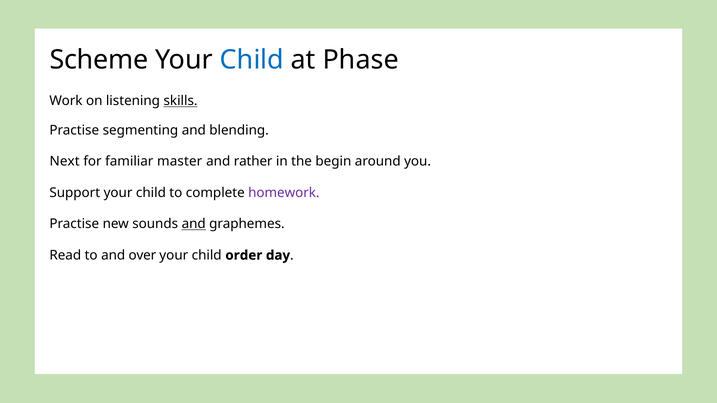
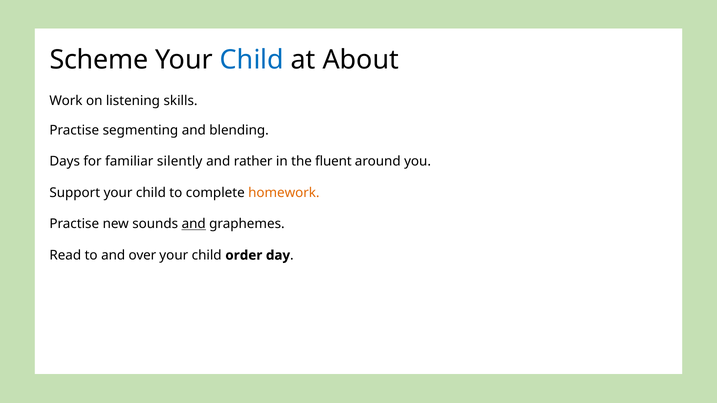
Phase: Phase -> About
skills underline: present -> none
Next: Next -> Days
master: master -> silently
begin: begin -> fluent
homework colour: purple -> orange
